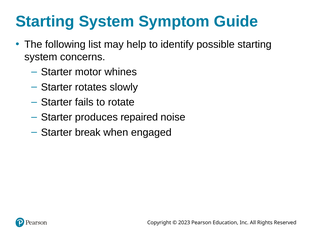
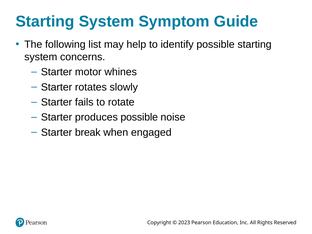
produces repaired: repaired -> possible
